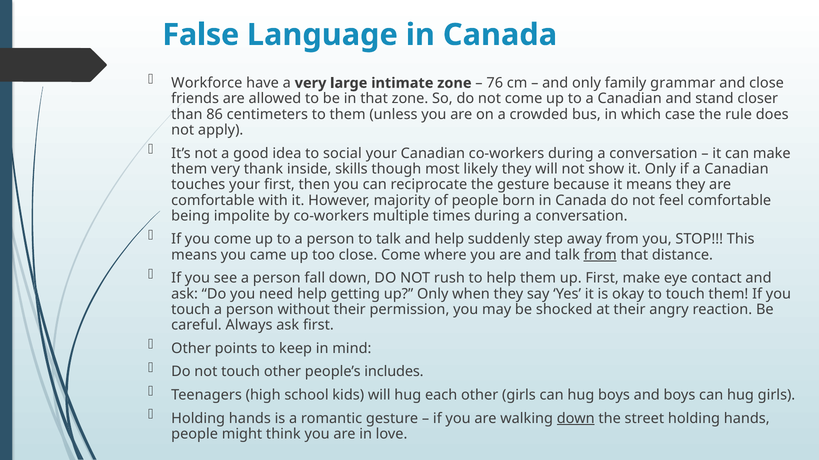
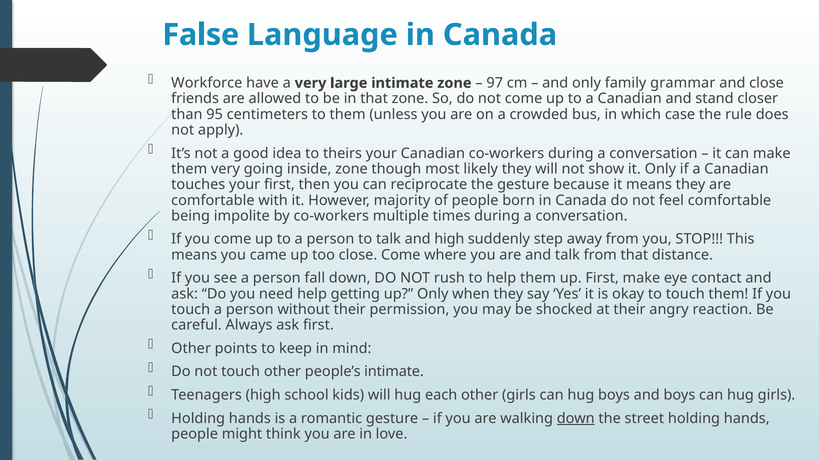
76: 76 -> 97
86: 86 -> 95
social: social -> theirs
thank: thank -> going
inside skills: skills -> zone
and help: help -> high
from at (600, 255) underline: present -> none
people’s includes: includes -> intimate
